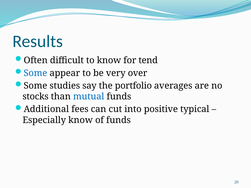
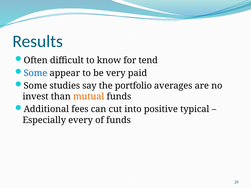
over: over -> paid
stocks: stocks -> invest
mutual colour: blue -> orange
Especially know: know -> every
